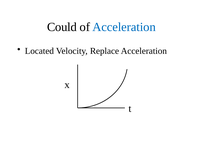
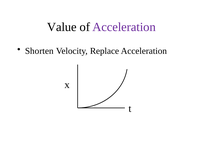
Could: Could -> Value
Acceleration at (124, 27) colour: blue -> purple
Located: Located -> Shorten
